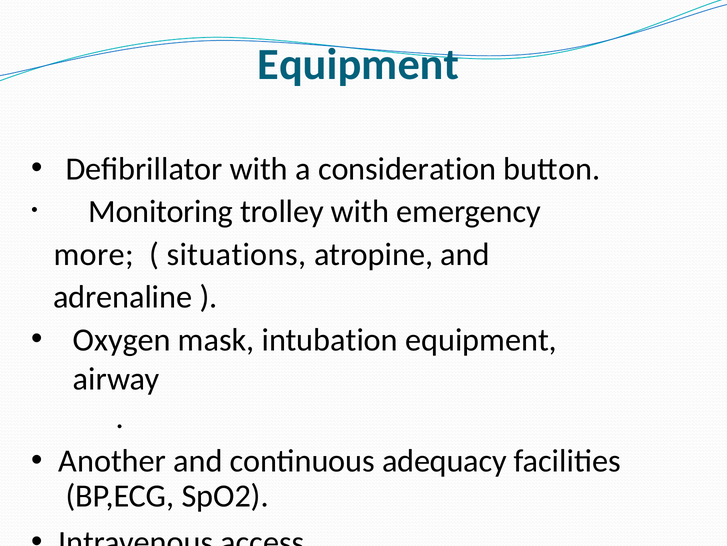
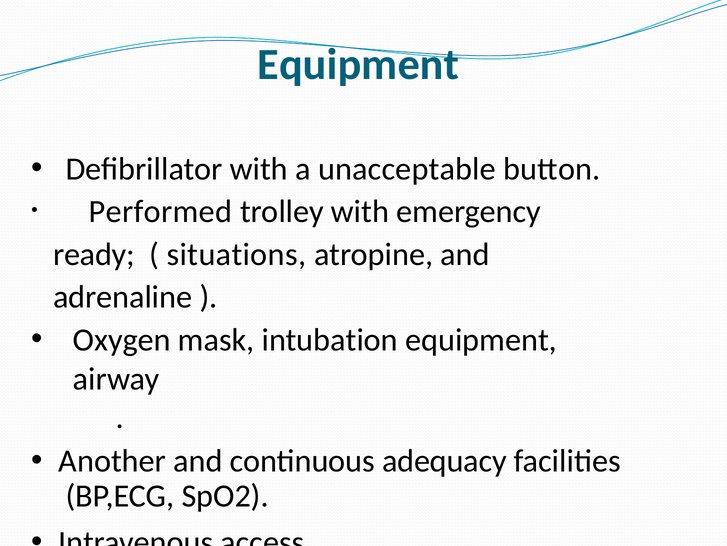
consideration: consideration -> unacceptable
Monitoring: Monitoring -> Performed
more: more -> ready
